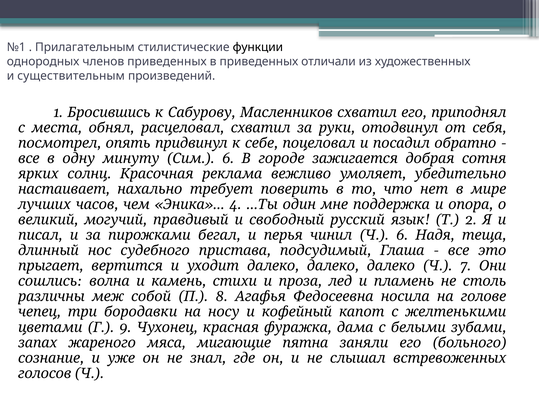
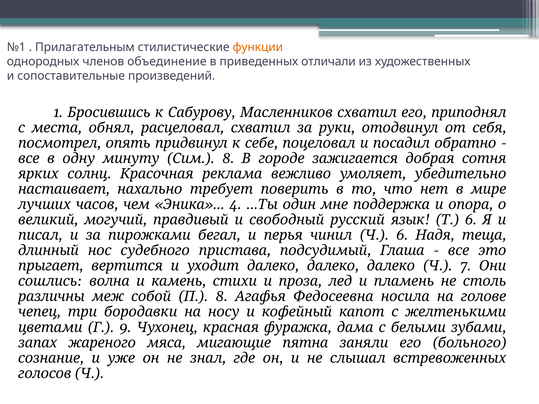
функции colour: black -> orange
членов приведенных: приведенных -> объединение
существительным: существительным -> сопоставительные
6 at (228, 159): 6 -> 8
2 at (471, 220): 2 -> 6
